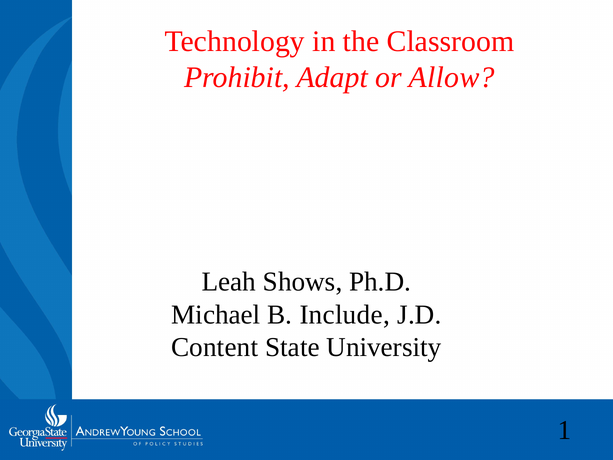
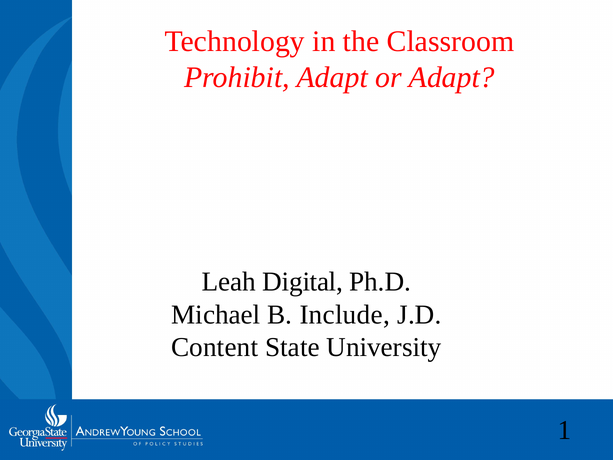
or Allow: Allow -> Adapt
Shows: Shows -> Digital
